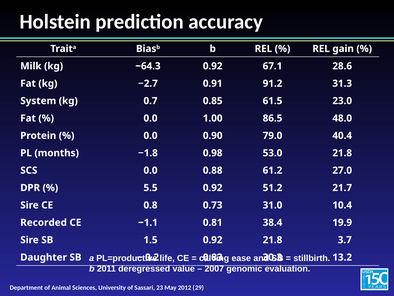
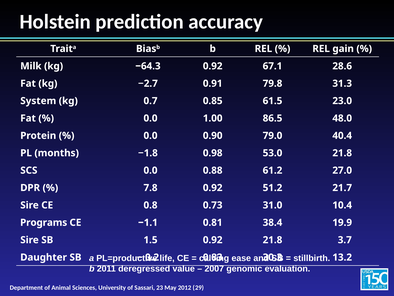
91.2: 91.2 -> 79.8
5.5: 5.5 -> 7.8
Recorded: Recorded -> Programs
